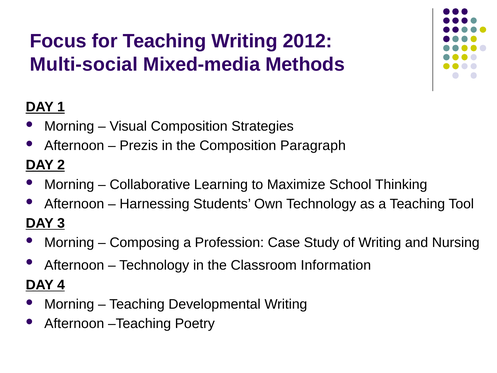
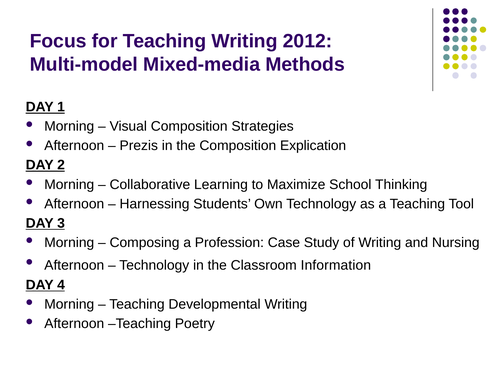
Multi-social: Multi-social -> Multi-model
Paragraph: Paragraph -> Explication
